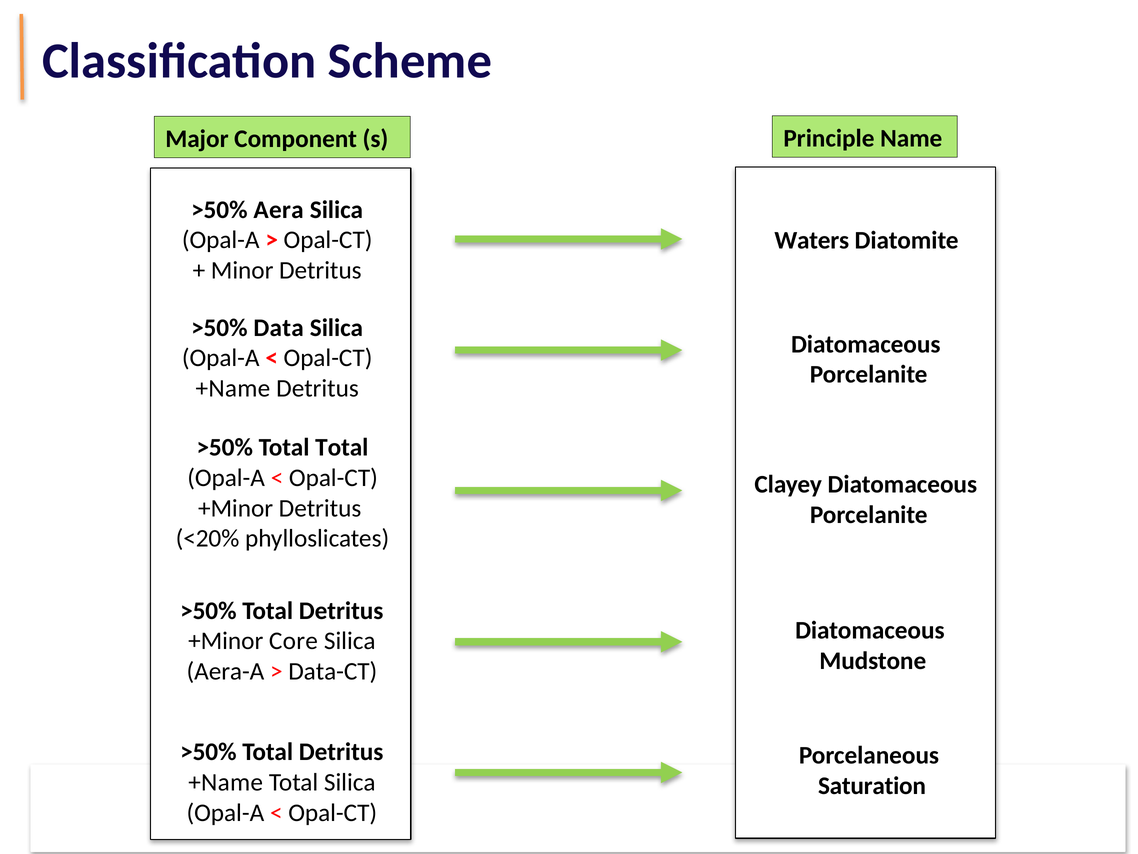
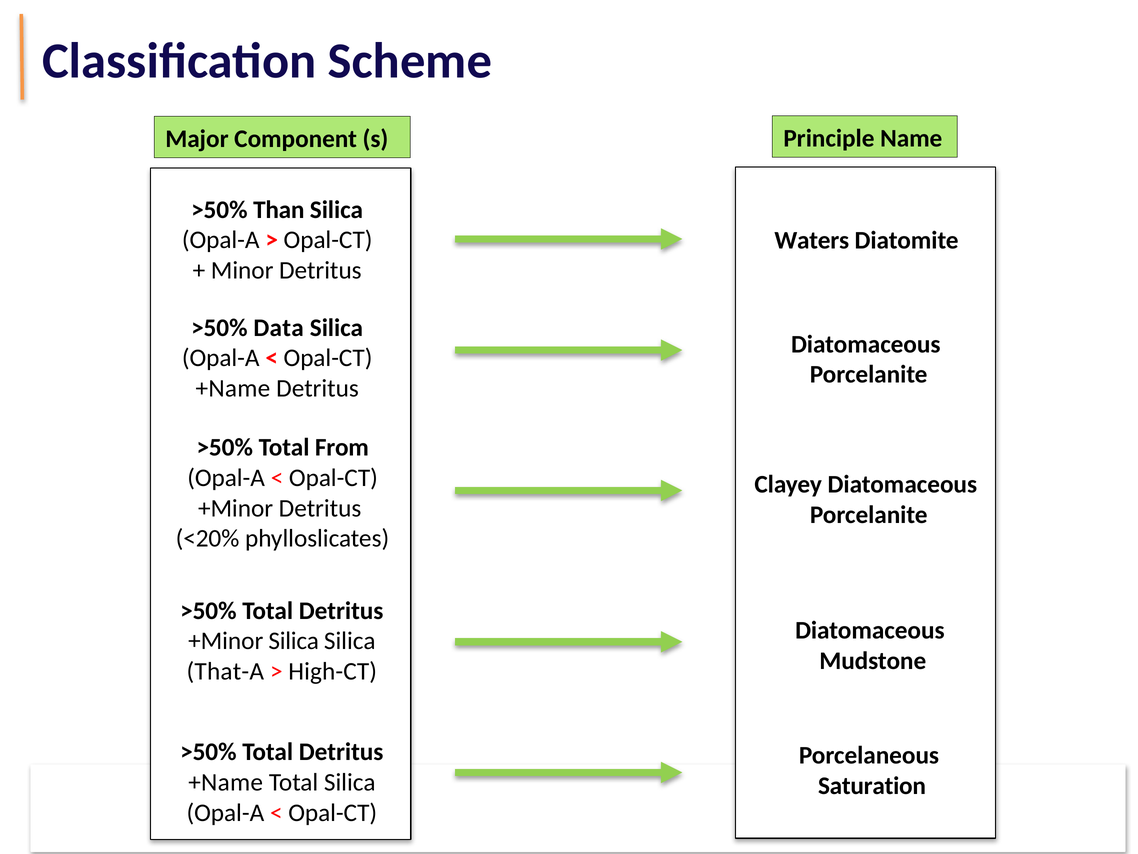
Aera: Aera -> Than
Total Total: Total -> From
+Minor Core: Core -> Silica
Aera-A: Aera-A -> That-A
Data-CT: Data-CT -> High-CT
